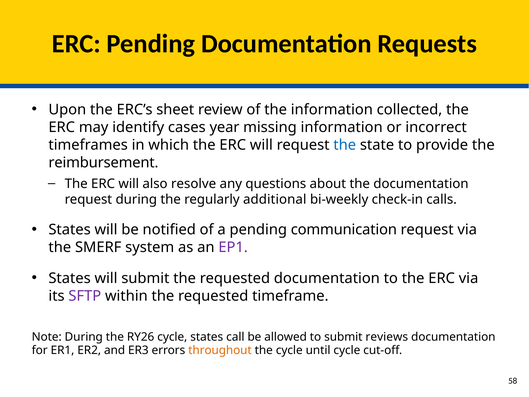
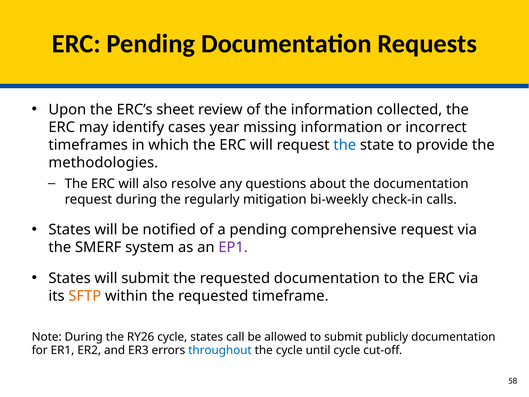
reimbursement: reimbursement -> methodologies
additional: additional -> mitigation
communication: communication -> comprehensive
SFTP colour: purple -> orange
reviews: reviews -> publicly
throughout colour: orange -> blue
